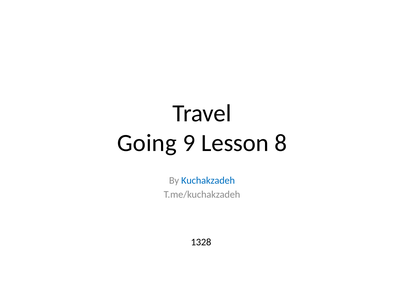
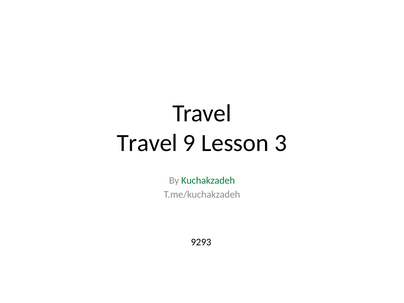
Going at (147, 143): Going -> Travel
8: 8 -> 3
Kuchakzadeh colour: blue -> green
1328: 1328 -> 9293
